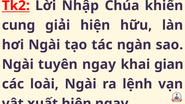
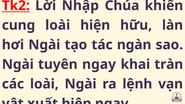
cung giải: giải -> loài
gian: gian -> tràn
